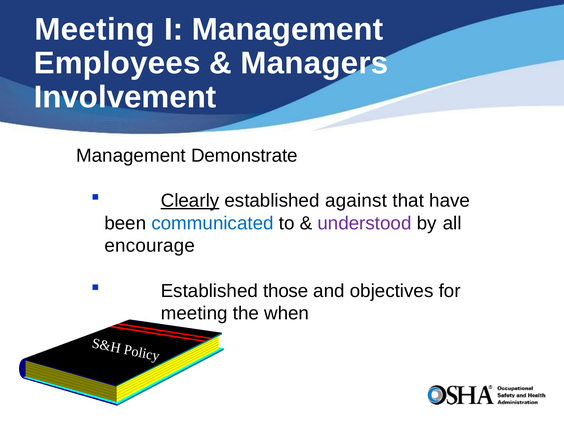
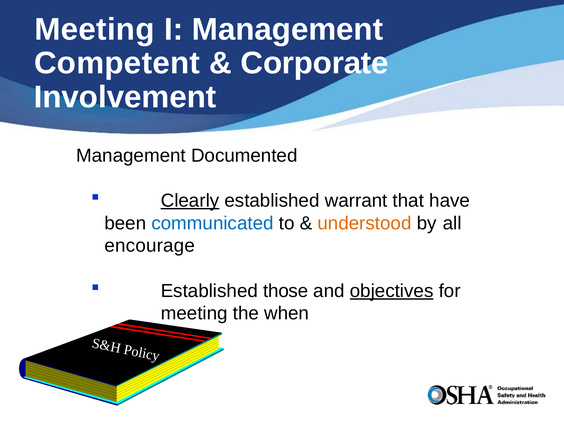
Employees: Employees -> Competent
Managers: Managers -> Corporate
Demonstrate: Demonstrate -> Documented
against: against -> warrant
understood colour: purple -> orange
objectives underline: none -> present
